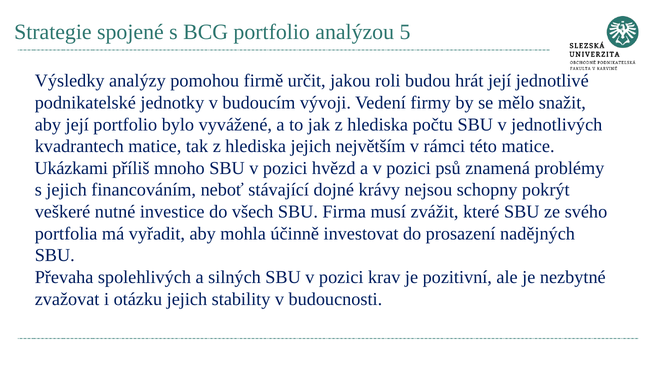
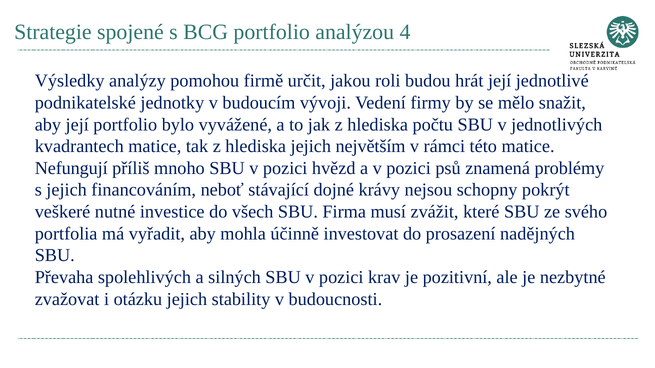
5: 5 -> 4
Ukázkami: Ukázkami -> Nefungují
